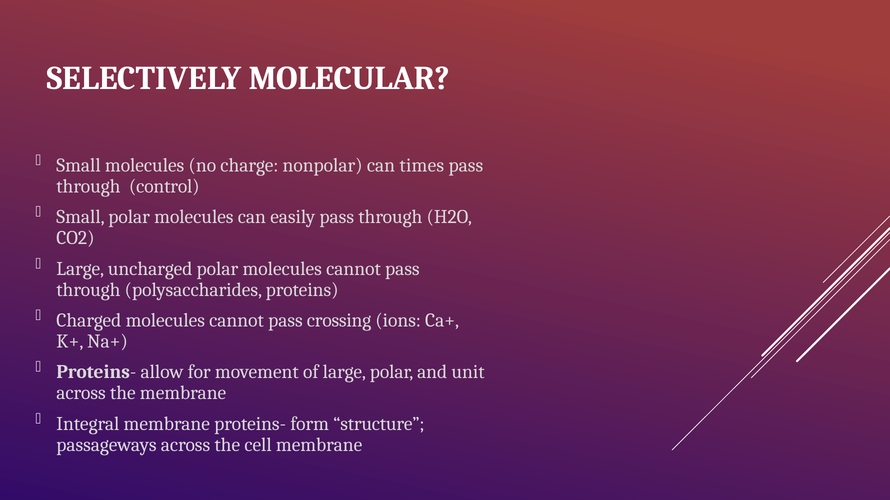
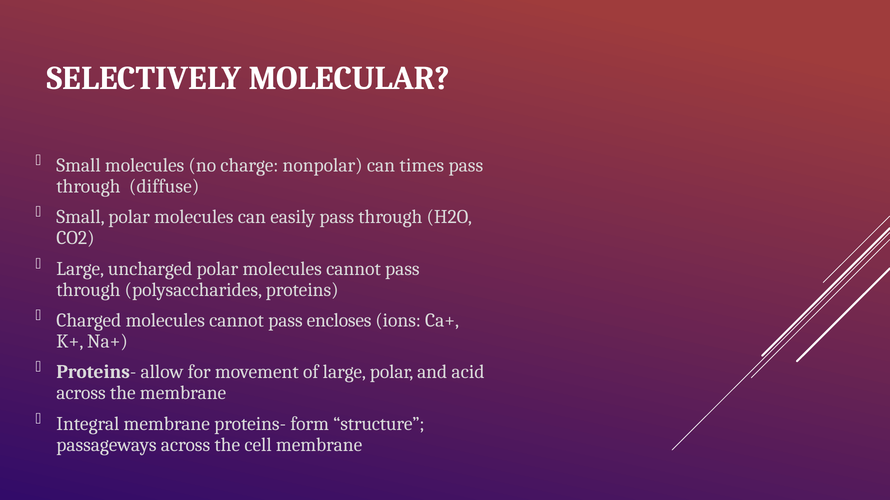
control: control -> diffuse
crossing: crossing -> encloses
unit: unit -> acid
